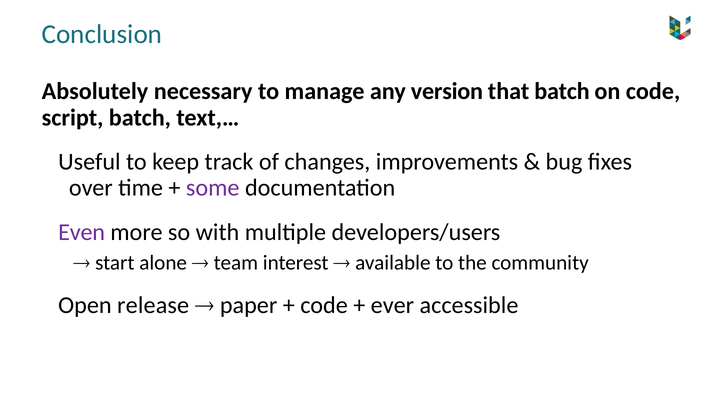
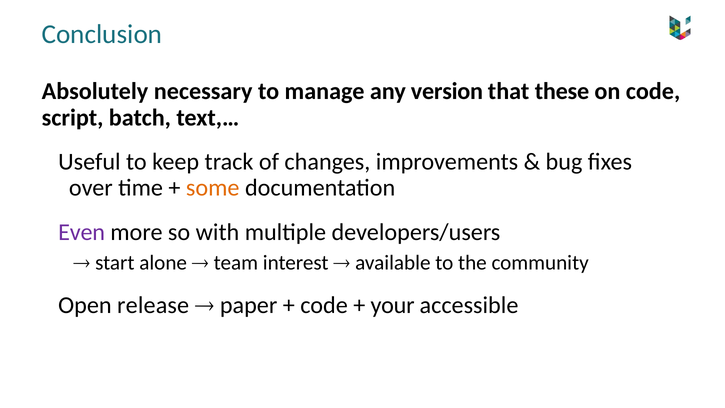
that batch: batch -> these
some colour: purple -> orange
ever: ever -> your
